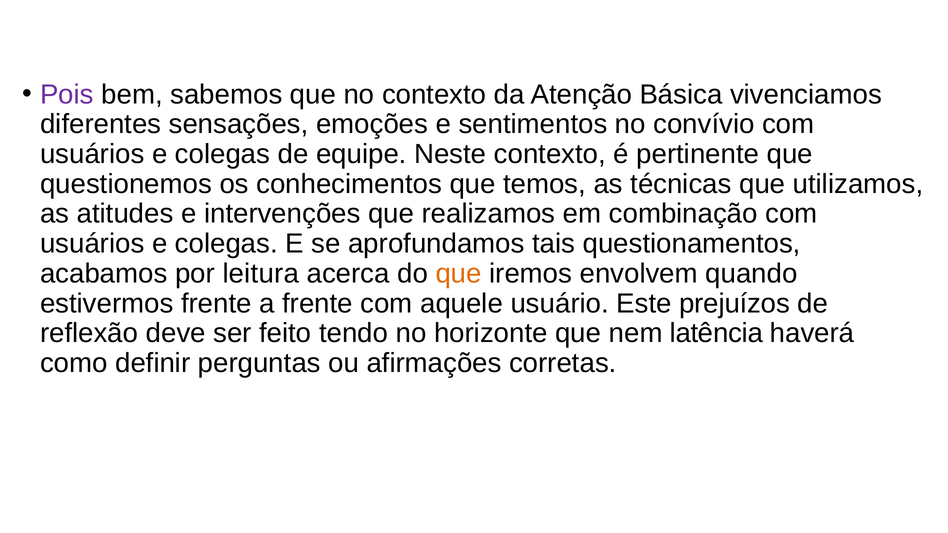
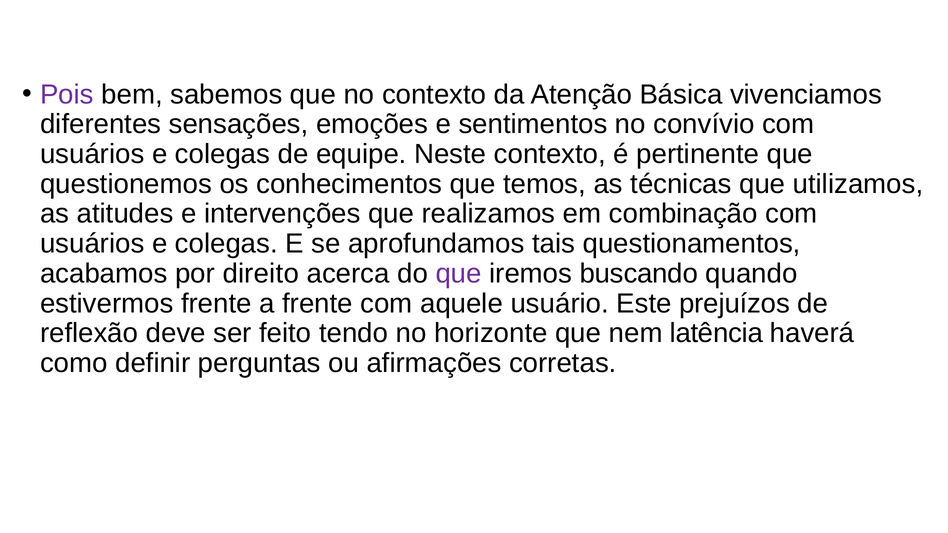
leitura: leitura -> direito
que at (459, 274) colour: orange -> purple
envolvem: envolvem -> buscando
